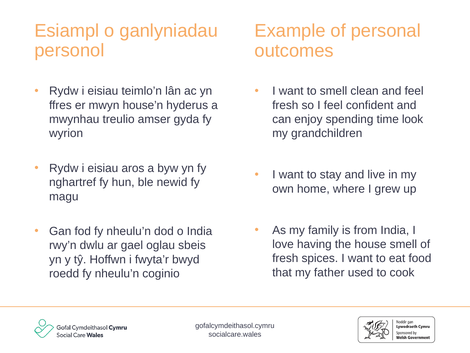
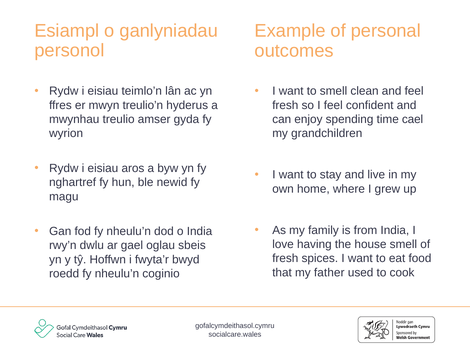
house’n: house’n -> treulio’n
look: look -> cael
